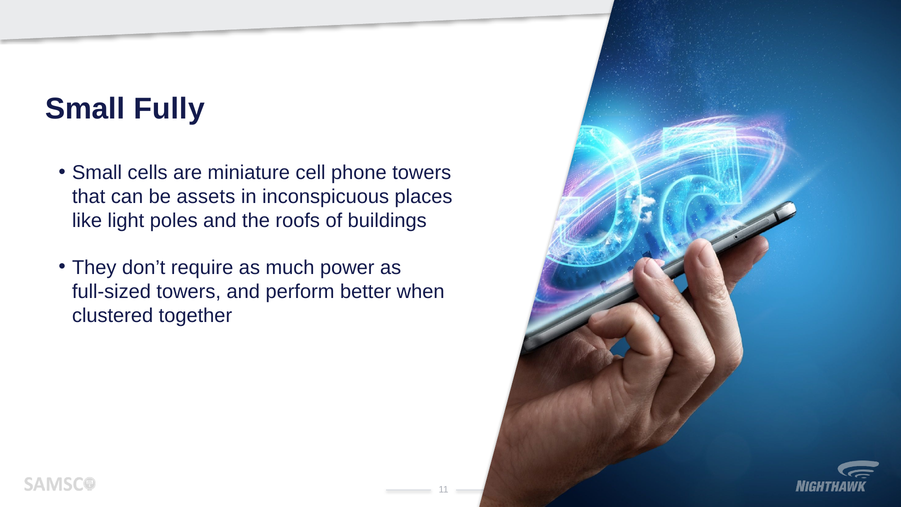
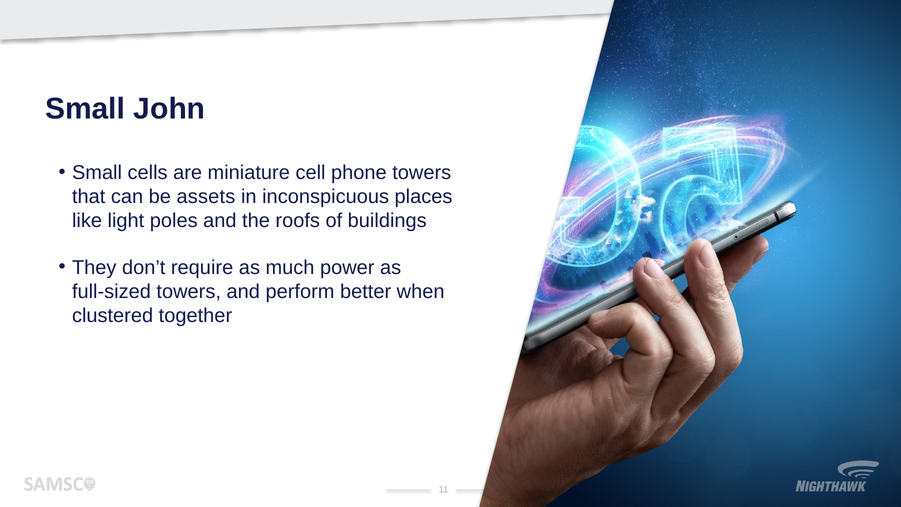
Fully: Fully -> John
